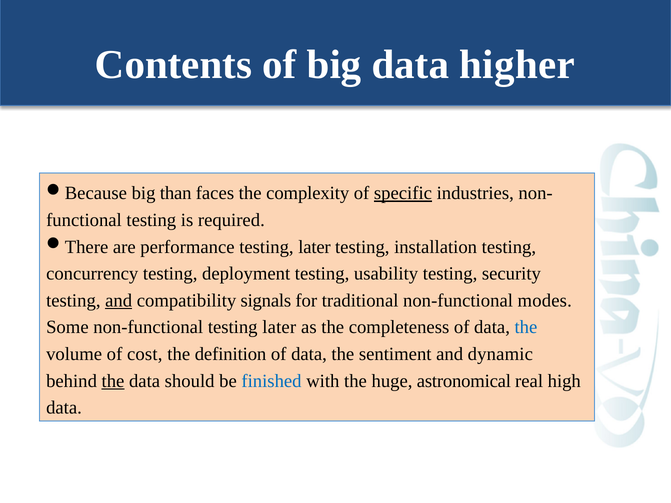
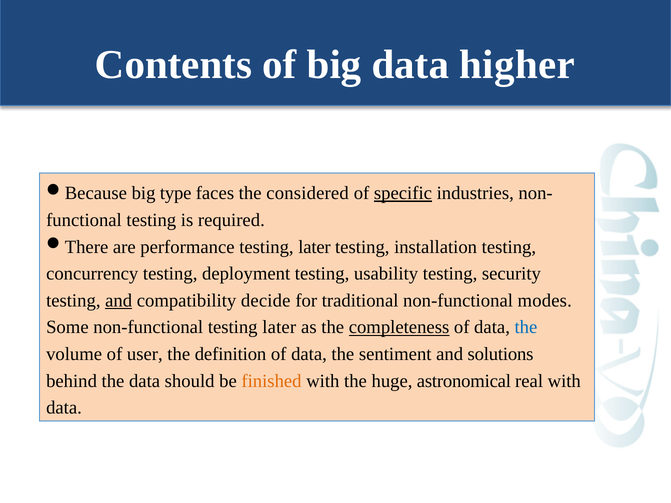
than: than -> type
complexity: complexity -> considered
signals: signals -> decide
completeness underline: none -> present
cost: cost -> user
dynamic: dynamic -> solutions
the at (113, 381) underline: present -> none
finished colour: blue -> orange
real high: high -> with
